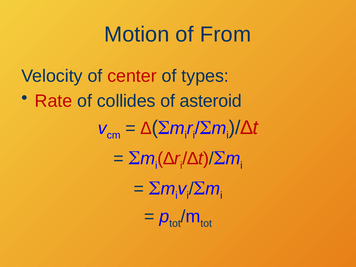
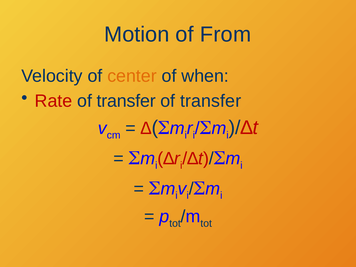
center colour: red -> orange
types: types -> when
collides at (126, 101): collides -> transfer
asteroid at (211, 101): asteroid -> transfer
